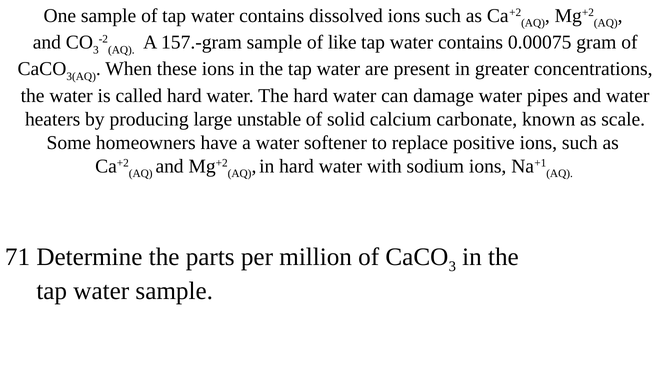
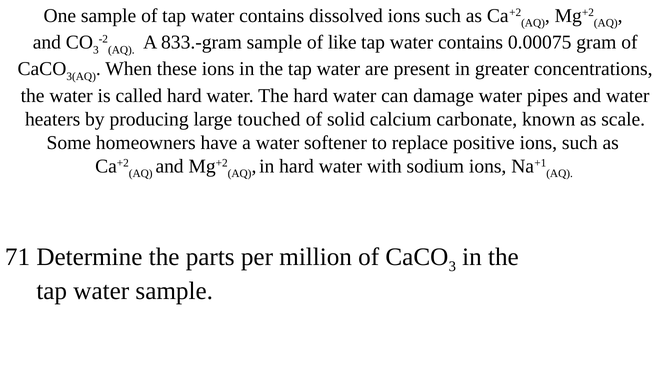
157.-gram: 157.-gram -> 833.-gram
unstable: unstable -> touched
